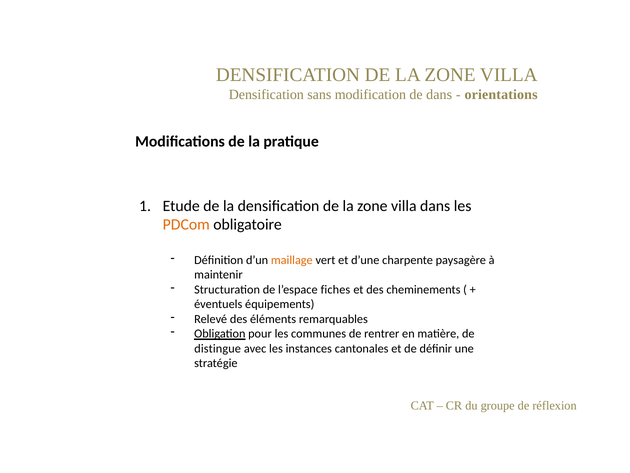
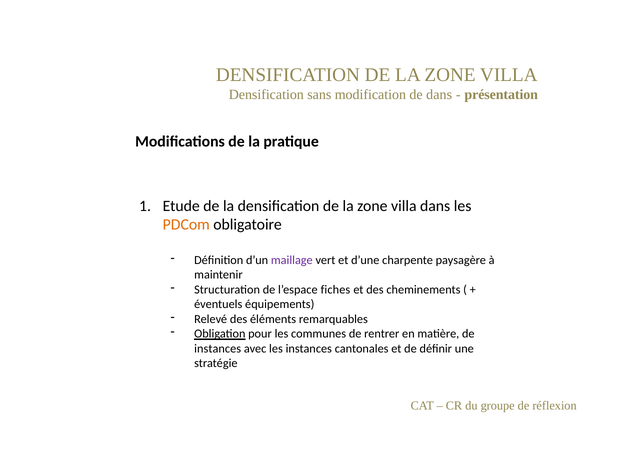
orientations: orientations -> présentation
maillage colour: orange -> purple
distingue at (218, 348): distingue -> instances
